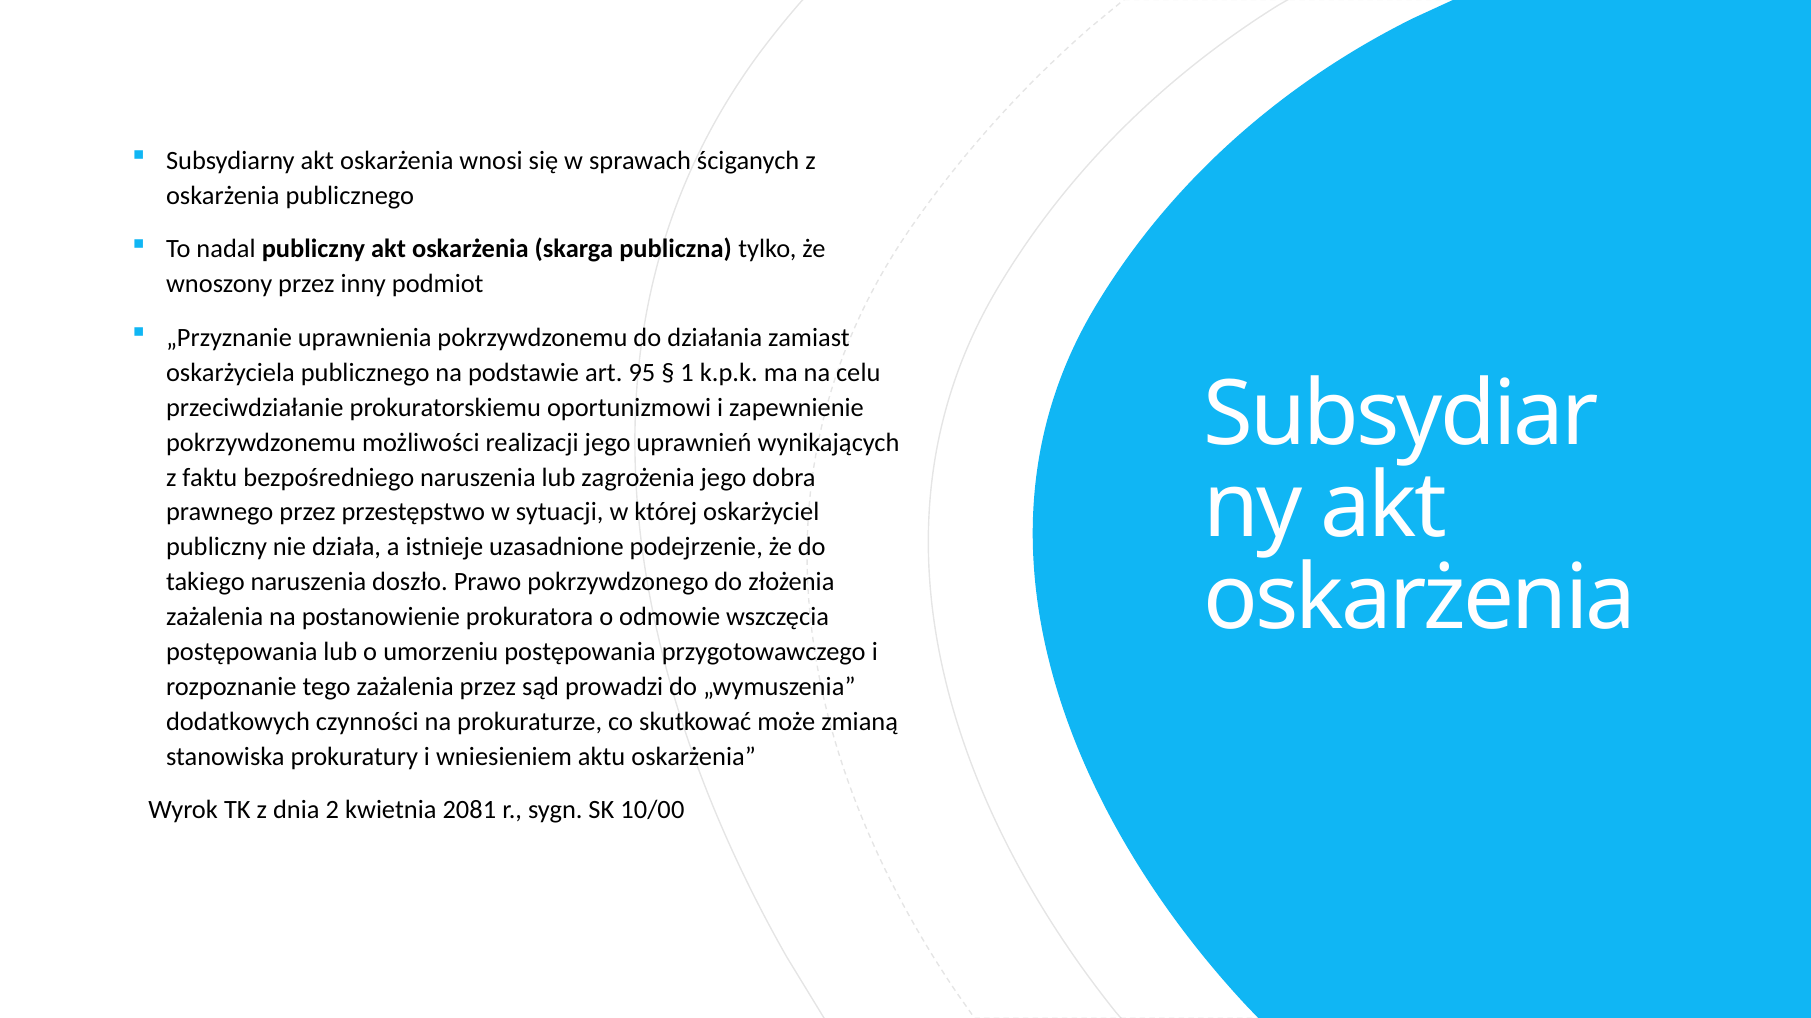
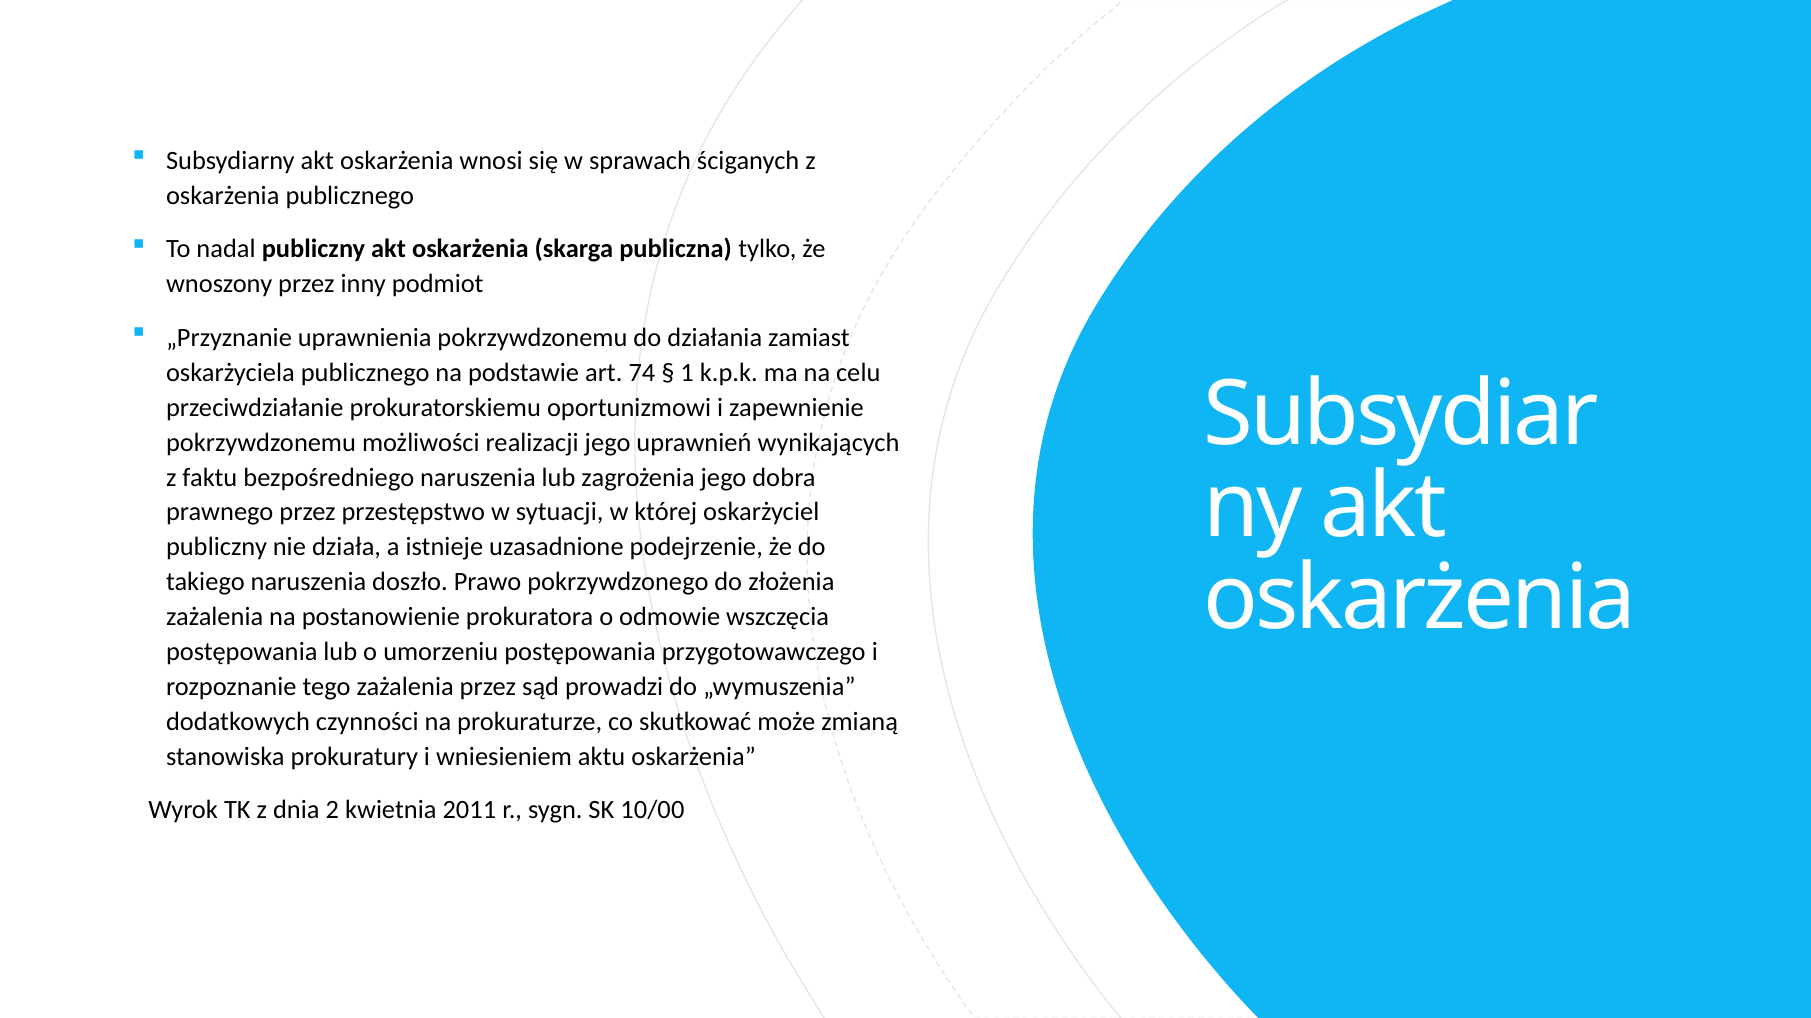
95: 95 -> 74
2081: 2081 -> 2011
